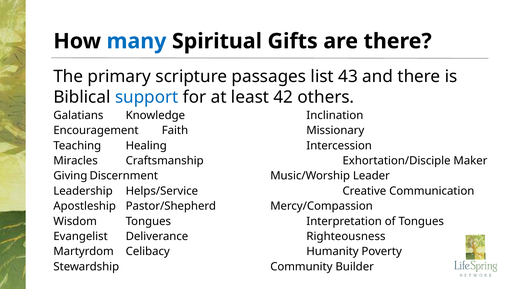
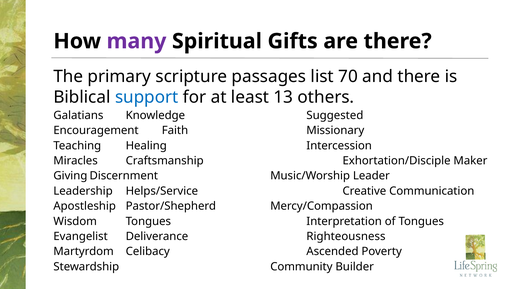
many colour: blue -> purple
43: 43 -> 70
42: 42 -> 13
Inclination: Inclination -> Suggested
Humanity: Humanity -> Ascended
